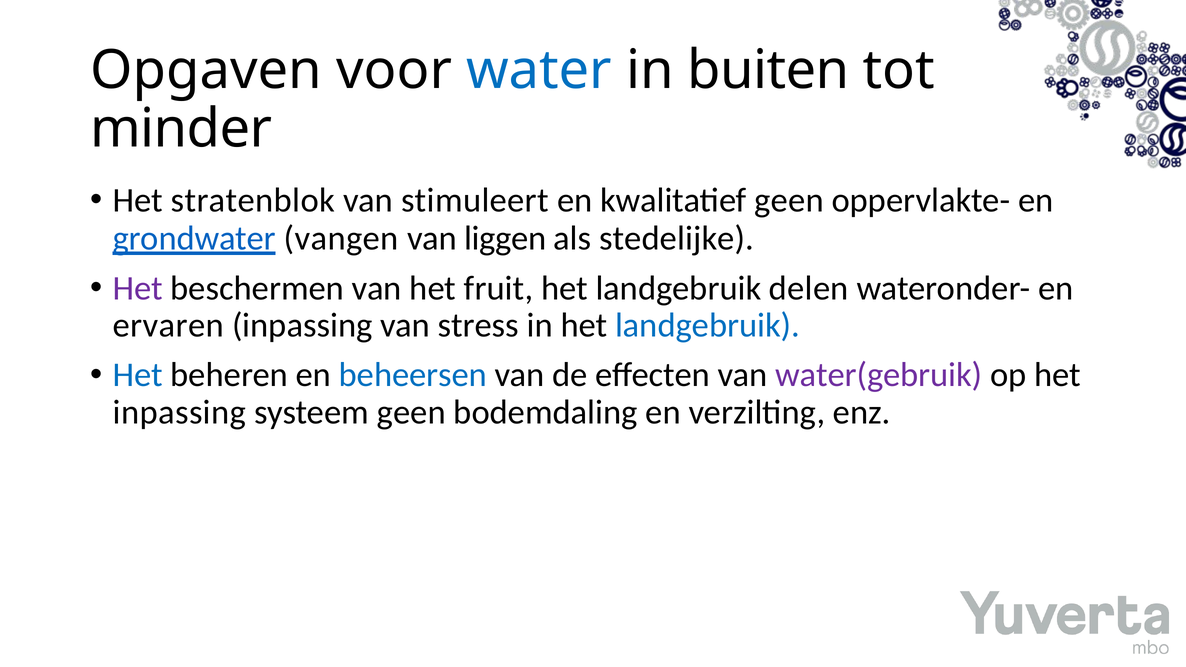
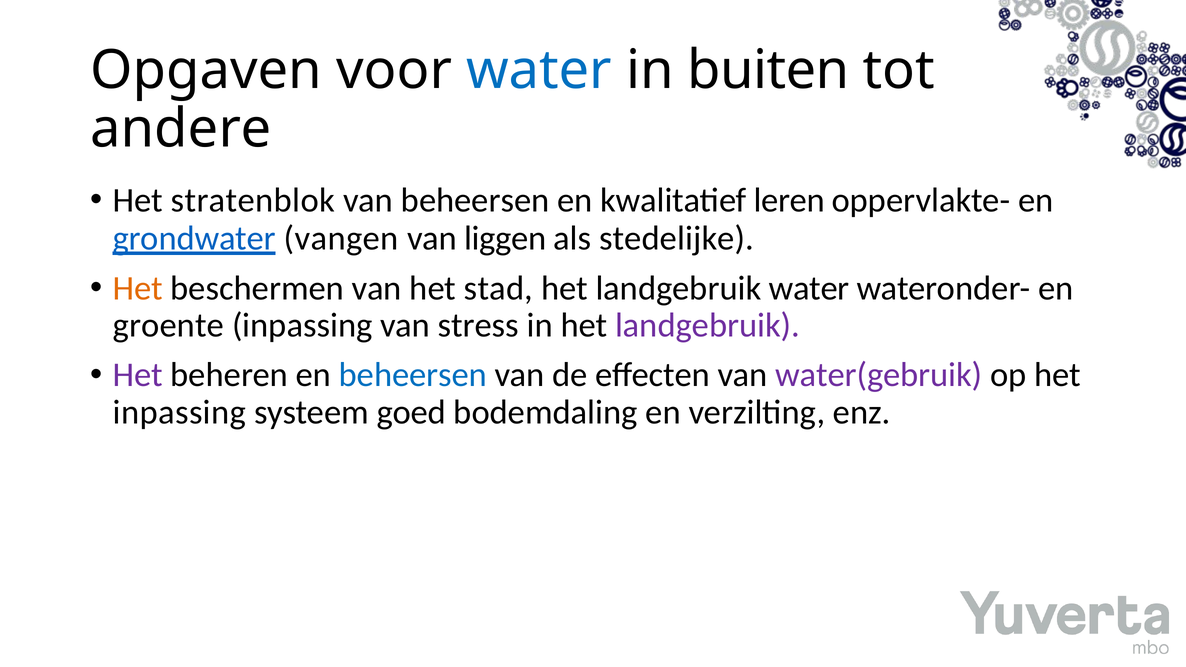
minder: minder -> andere
van stimuleert: stimuleert -> beheersen
kwalitatief geen: geen -> leren
Het at (138, 288) colour: purple -> orange
fruit: fruit -> stad
landgebruik delen: delen -> water
ervaren: ervaren -> groente
landgebruik at (708, 325) colour: blue -> purple
Het at (138, 375) colour: blue -> purple
systeem geen: geen -> goed
